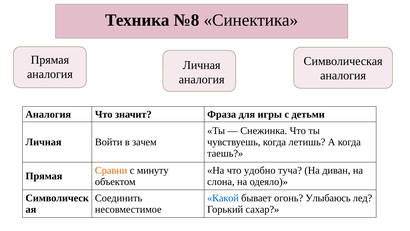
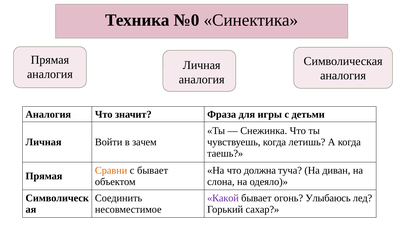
№8: №8 -> №0
с минуту: минуту -> бывает
удобно: удобно -> должна
Какой colour: blue -> purple
